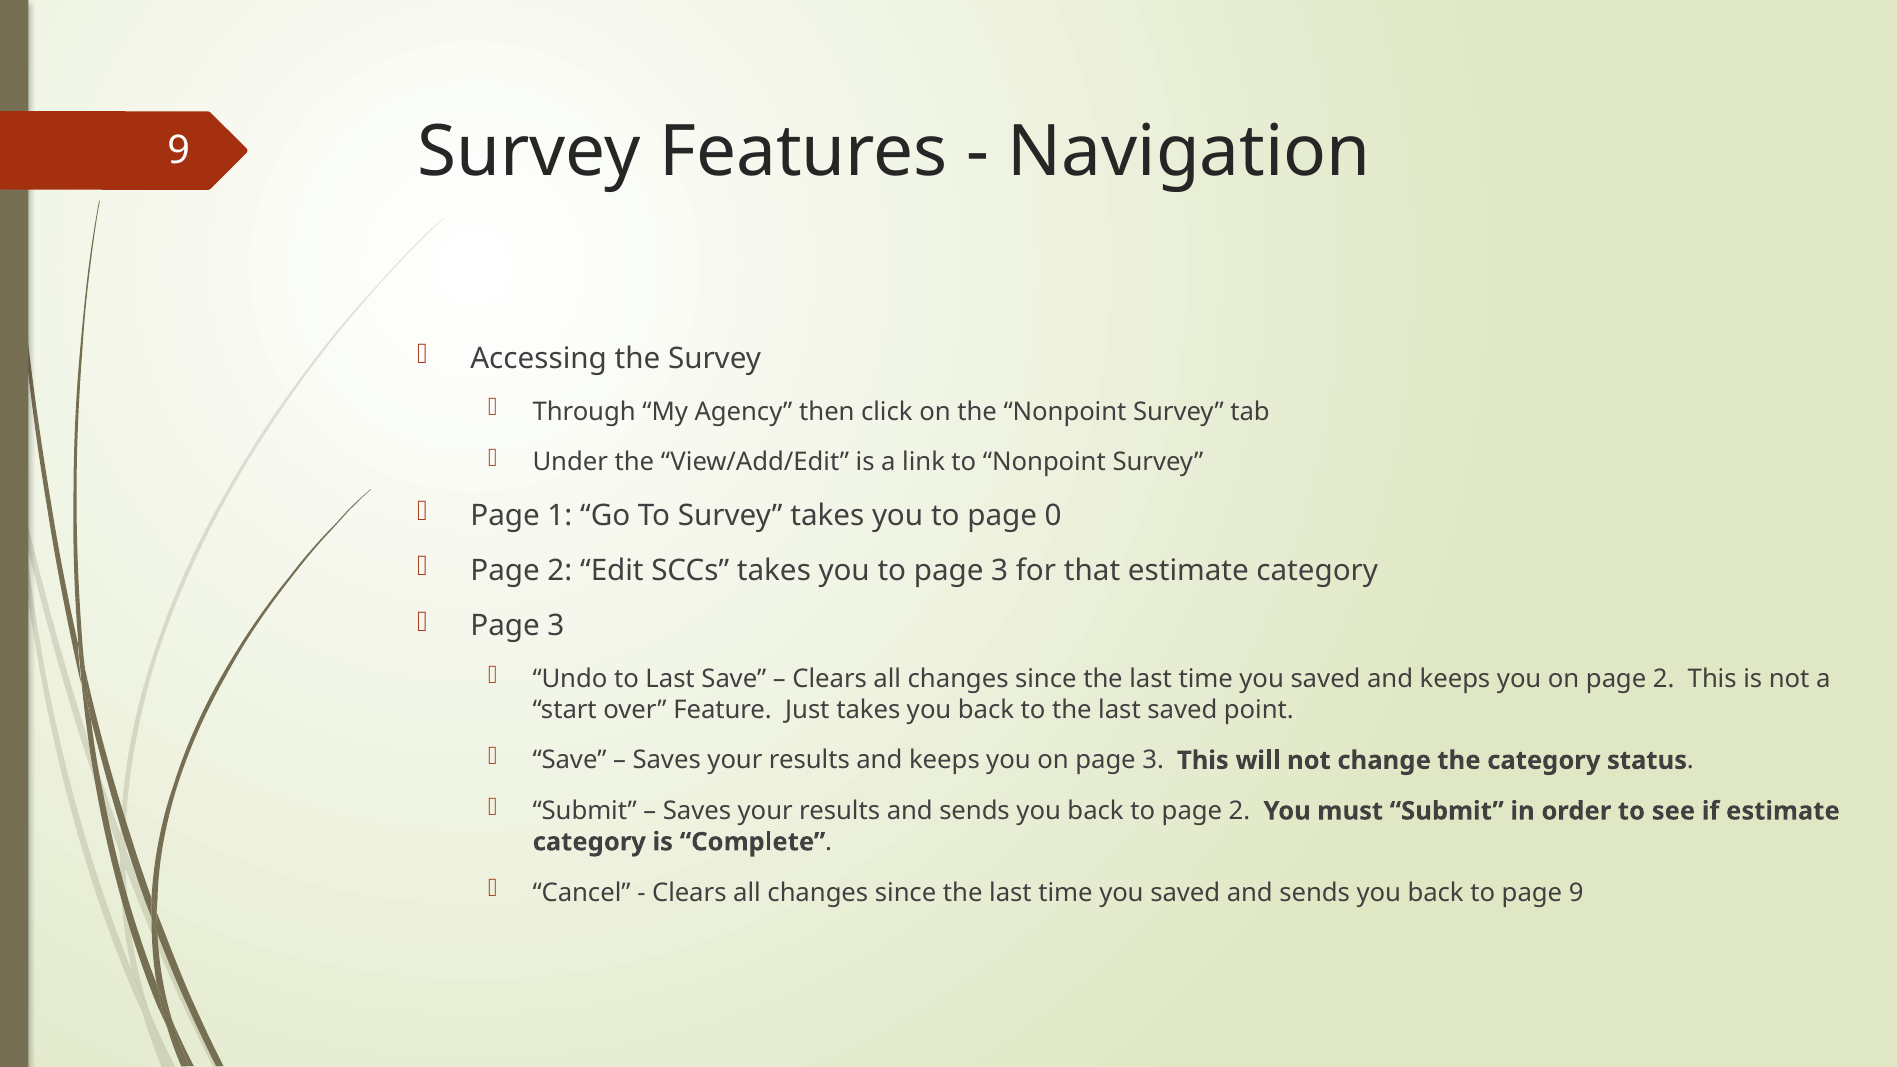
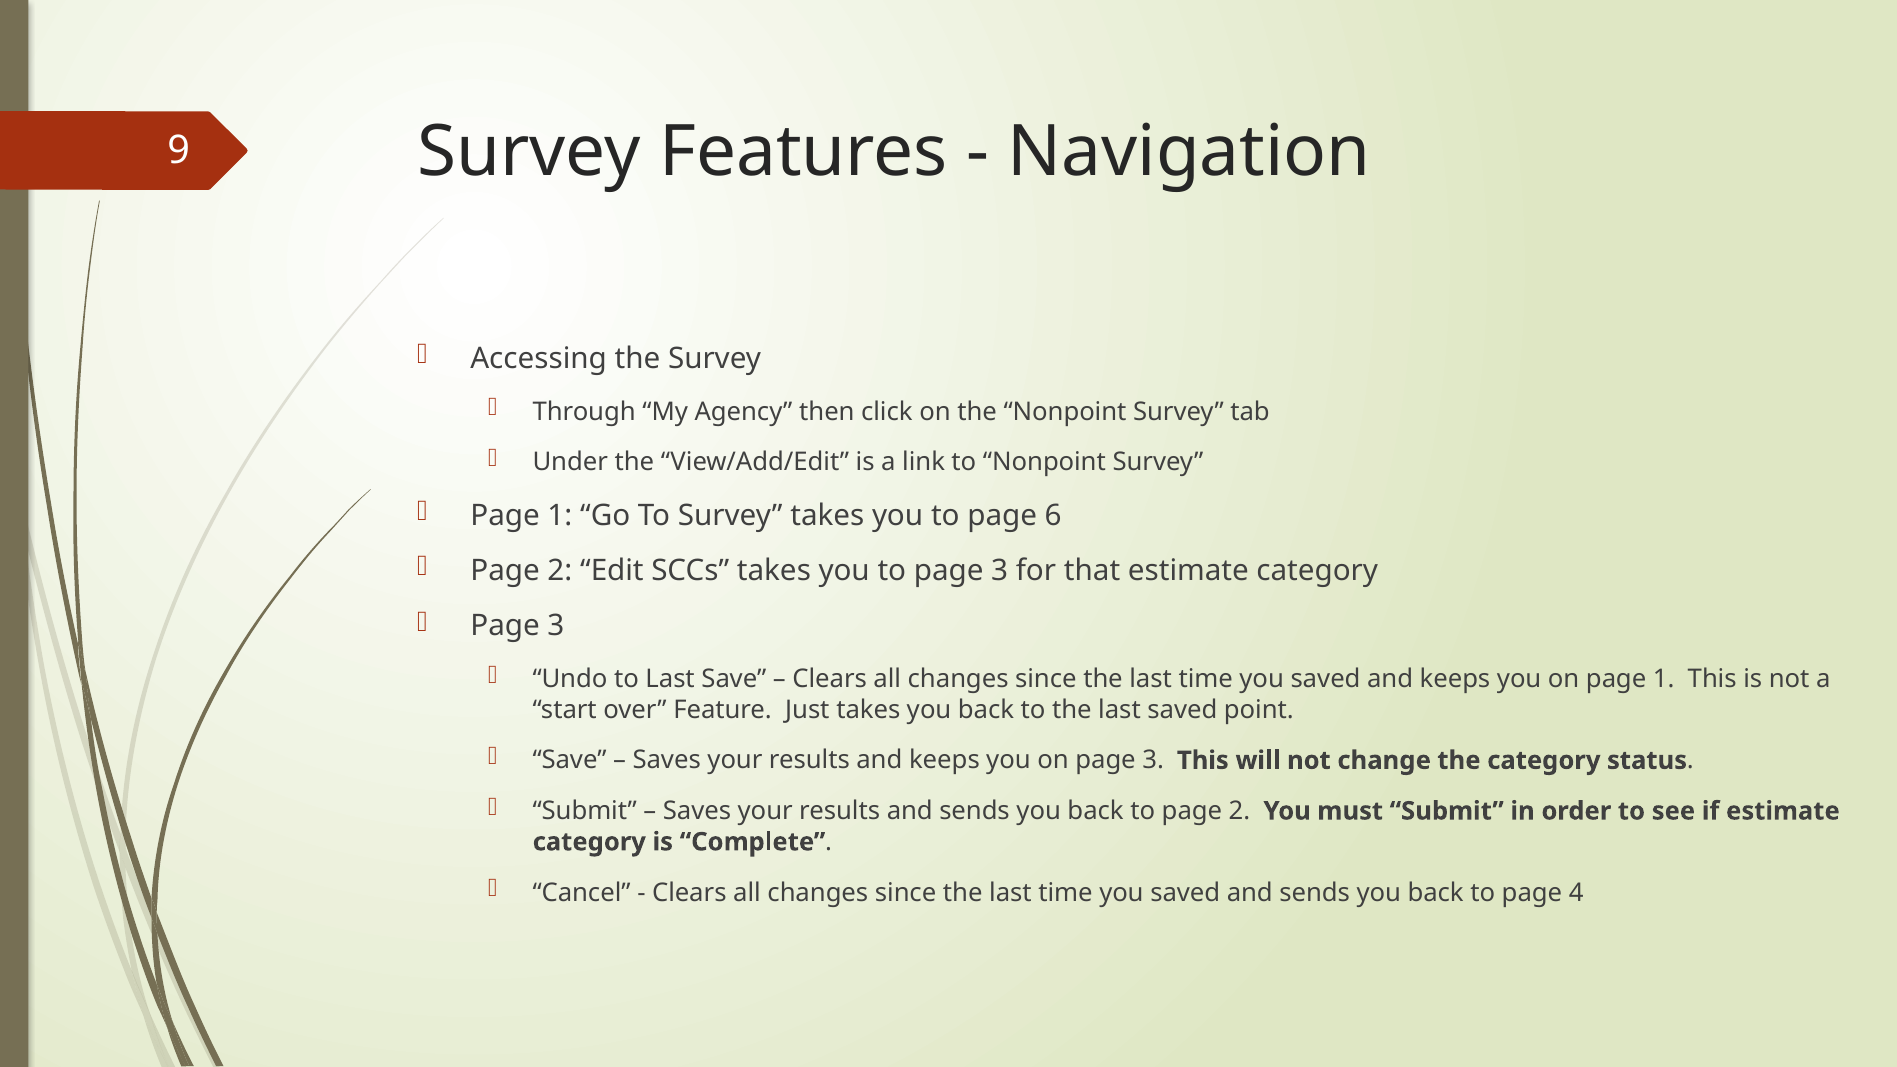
0: 0 -> 6
on page 2: 2 -> 1
page 9: 9 -> 4
